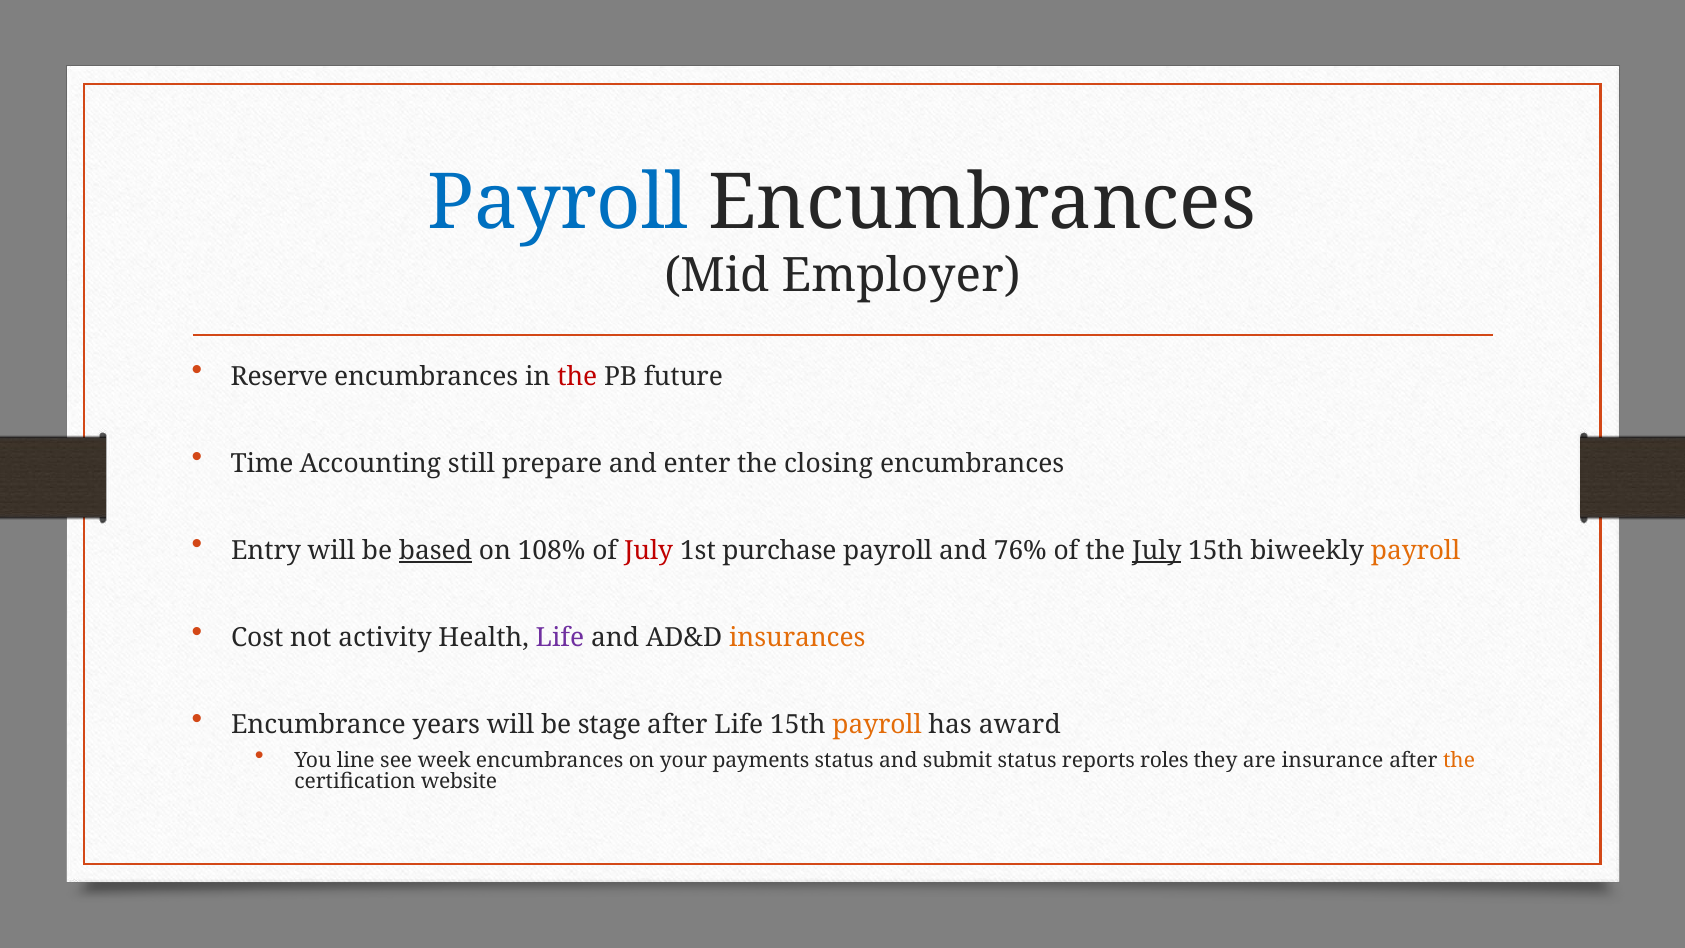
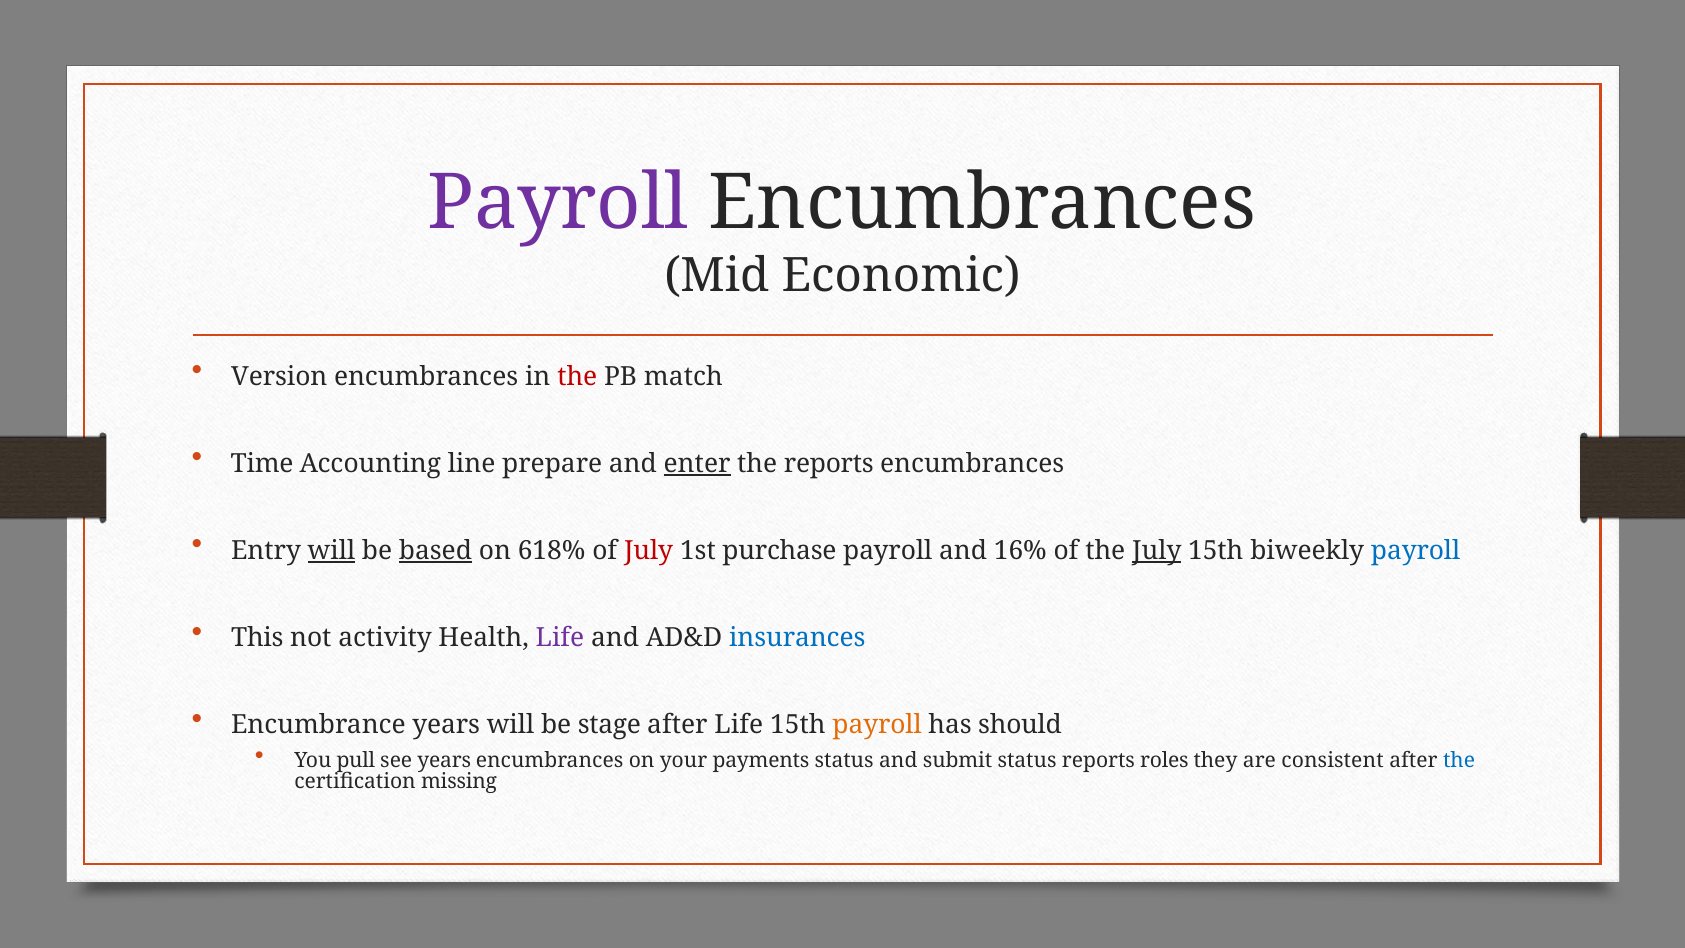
Payroll at (558, 203) colour: blue -> purple
Employer: Employer -> Economic
Reserve: Reserve -> Version
future: future -> match
still: still -> line
enter underline: none -> present
the closing: closing -> reports
will at (331, 551) underline: none -> present
108%: 108% -> 618%
76%: 76% -> 16%
payroll at (1416, 551) colour: orange -> blue
Cost: Cost -> This
insurances colour: orange -> blue
award: award -> should
line: line -> pull
see week: week -> years
insurance: insurance -> consistent
the at (1459, 761) colour: orange -> blue
website: website -> missing
